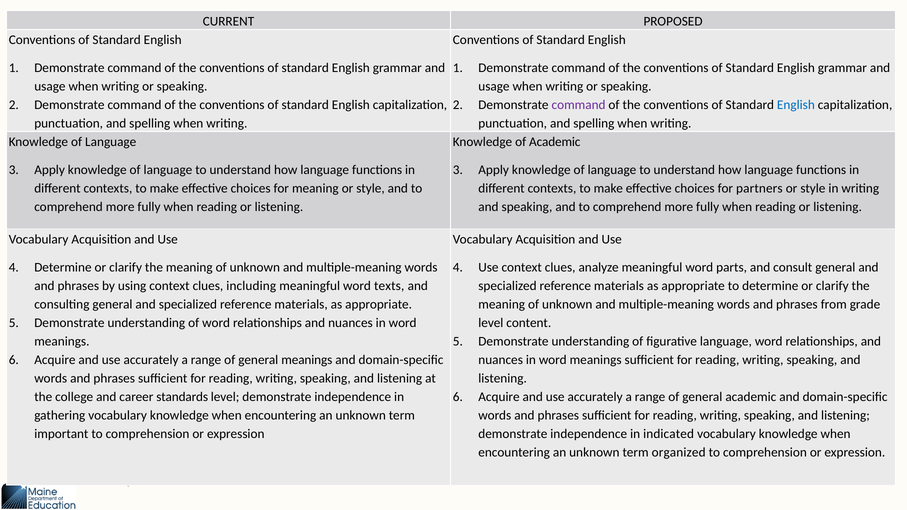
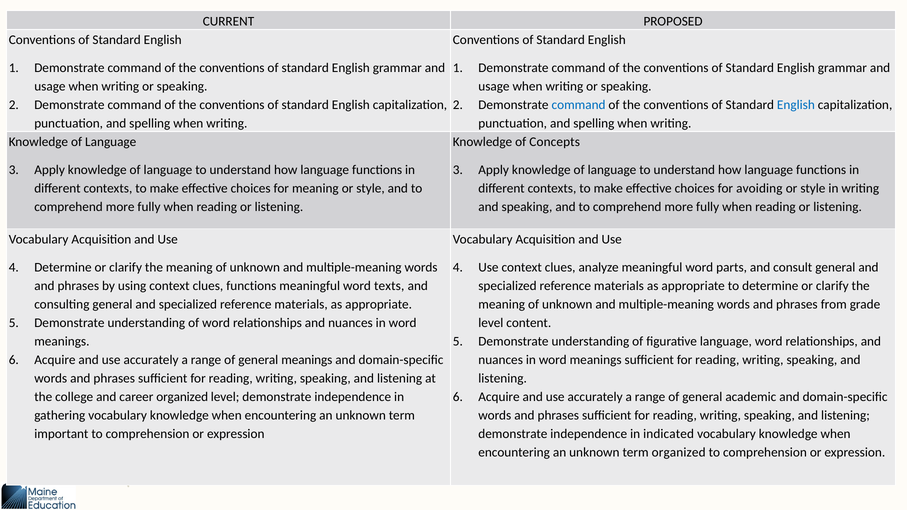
command at (579, 105) colour: purple -> blue
of Academic: Academic -> Concepts
partners: partners -> avoiding
clues including: including -> functions
career standards: standards -> organized
